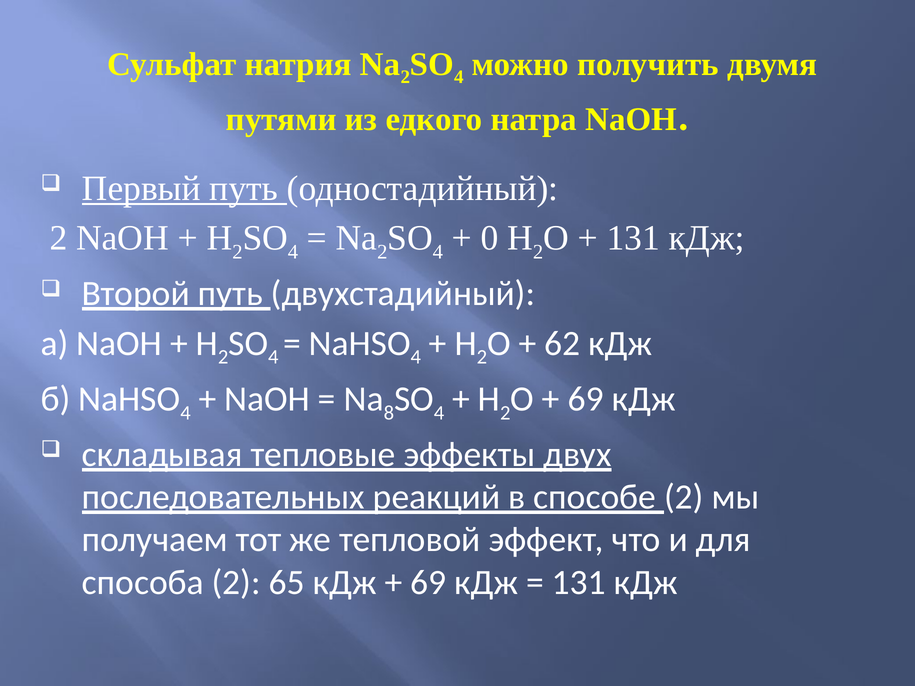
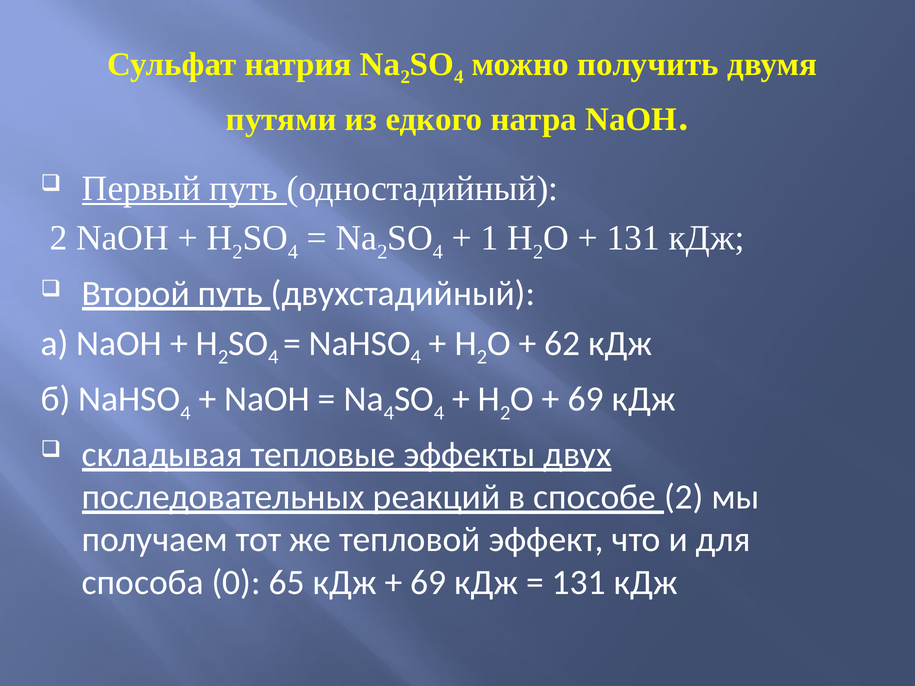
0: 0 -> 1
8 at (389, 413): 8 -> 4
способа 2: 2 -> 0
